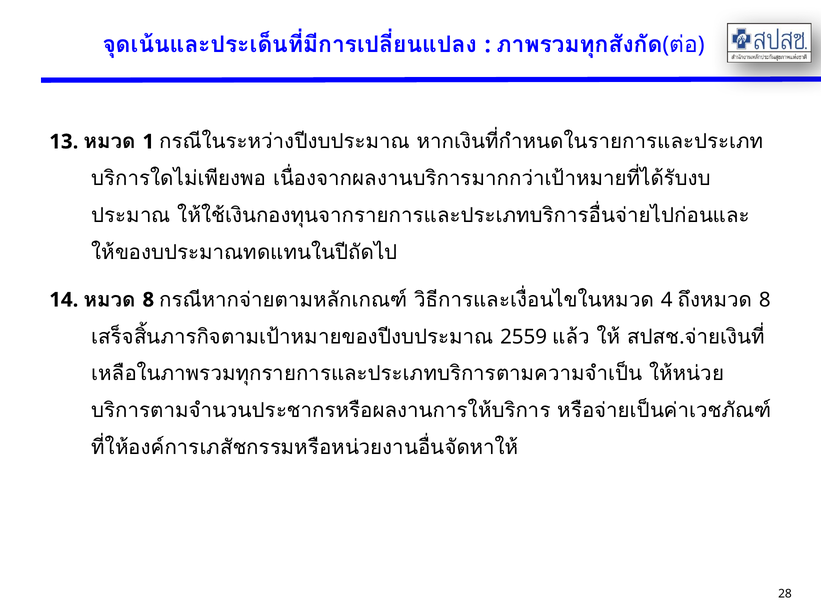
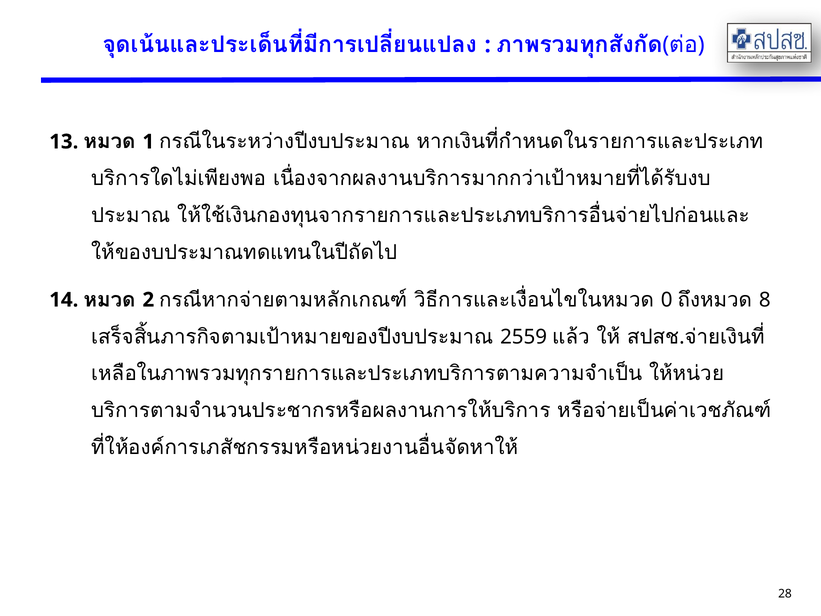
4: 4 -> 0
8 at (148, 300): 8 -> 2
